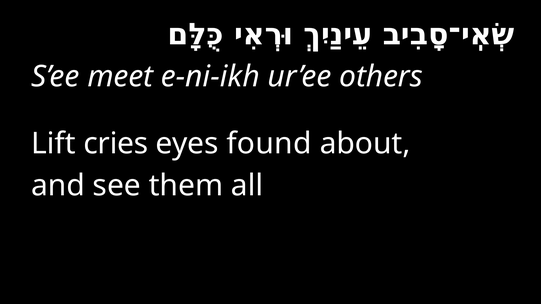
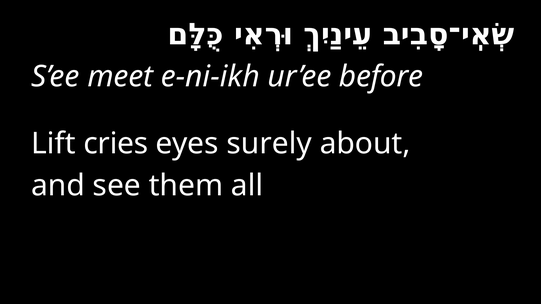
others: others -> before
found: found -> surely
